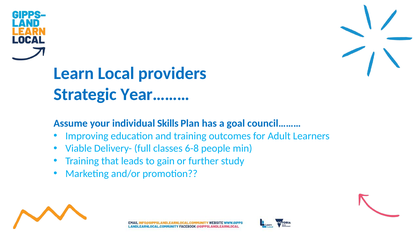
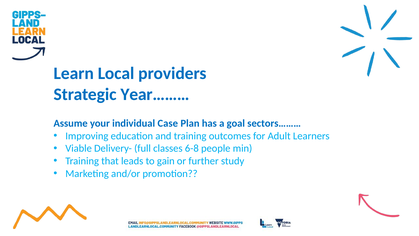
Skills: Skills -> Case
council………: council……… -> sectors………
